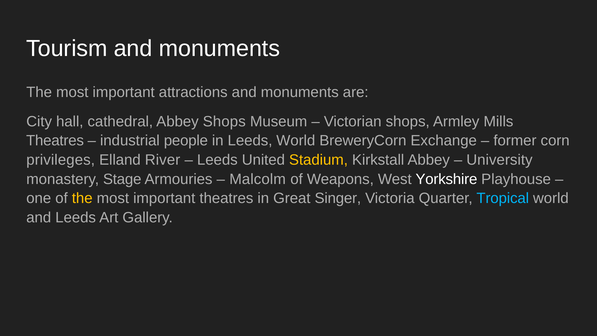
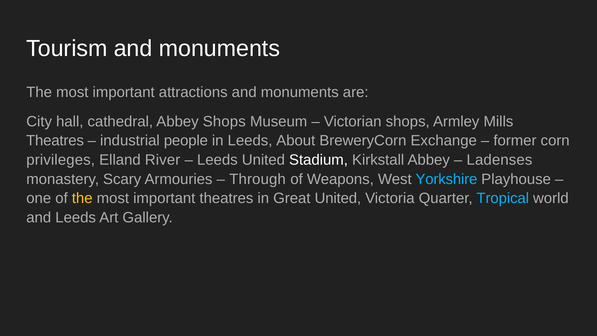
Leeds World: World -> About
Stadium colour: yellow -> white
University: University -> Ladenses
Stage: Stage -> Scary
Malcolm: Malcolm -> Through
Yorkshire colour: white -> light blue
Great Singer: Singer -> United
